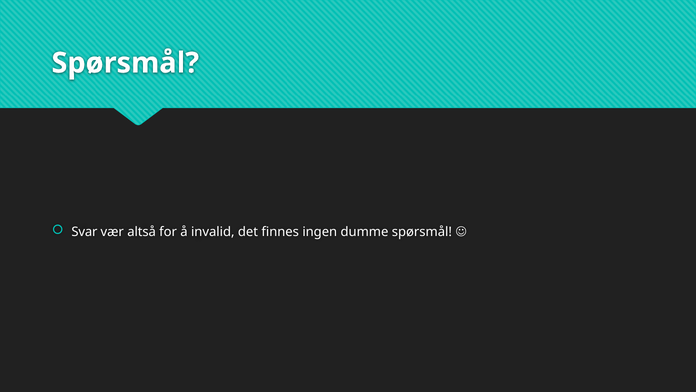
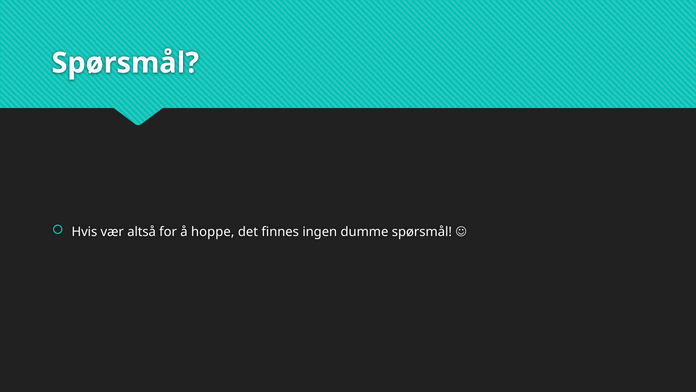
Svar: Svar -> Hvis
invalid: invalid -> hoppe
